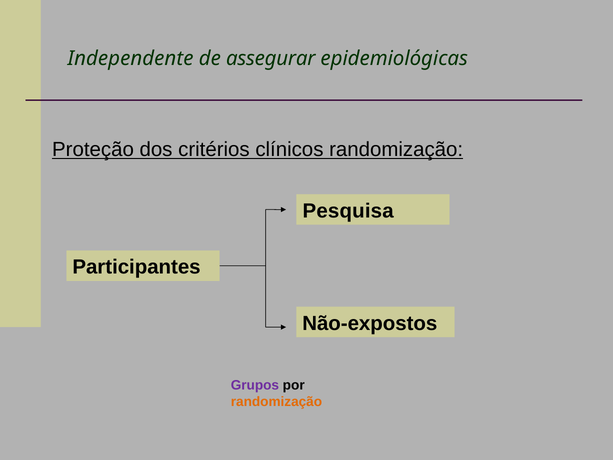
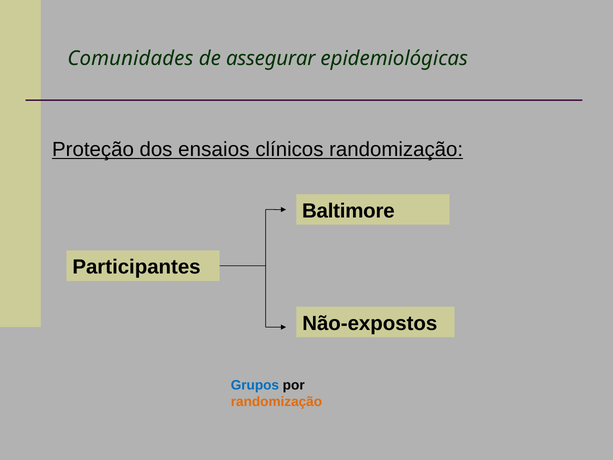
Independente: Independente -> Comunidades
critérios: critérios -> ensaios
Pesquisa: Pesquisa -> Baltimore
Grupos colour: purple -> blue
